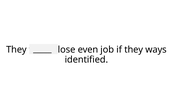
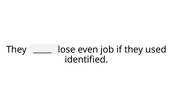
ways: ways -> used
